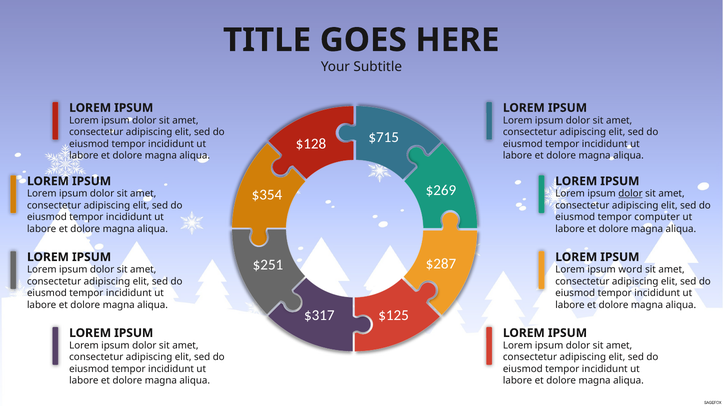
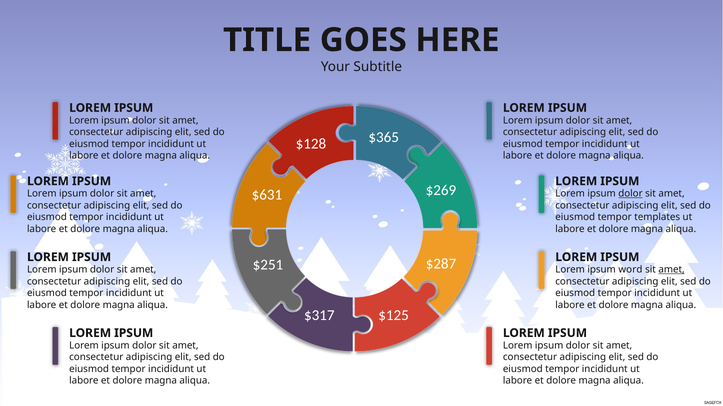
$715: $715 -> $365
$354: $354 -> $631
computer: computer -> templates
amet at (672, 270) underline: none -> present
